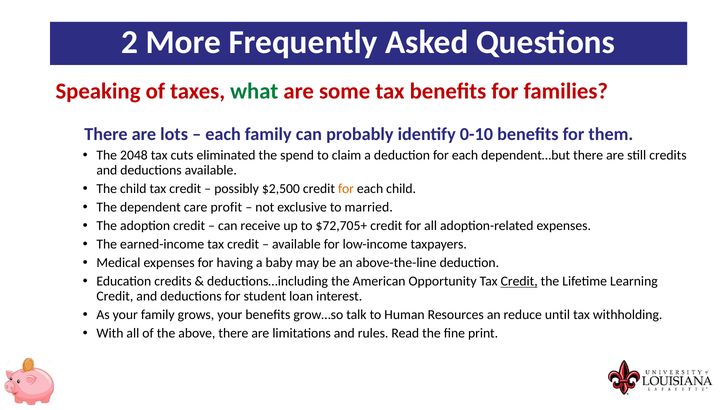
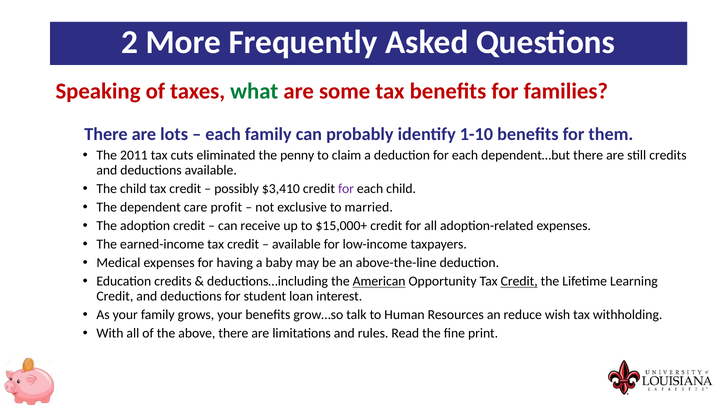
0-10: 0-10 -> 1-10
2048: 2048 -> 2011
spend: spend -> penny
$2,500: $2,500 -> $3,410
for at (346, 188) colour: orange -> purple
$72,705+: $72,705+ -> $15,000+
American underline: none -> present
until: until -> wish
